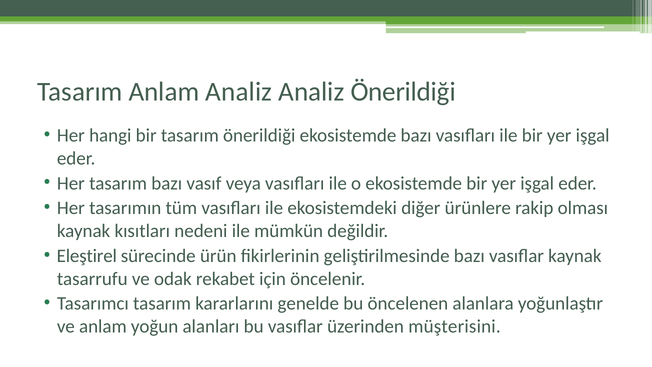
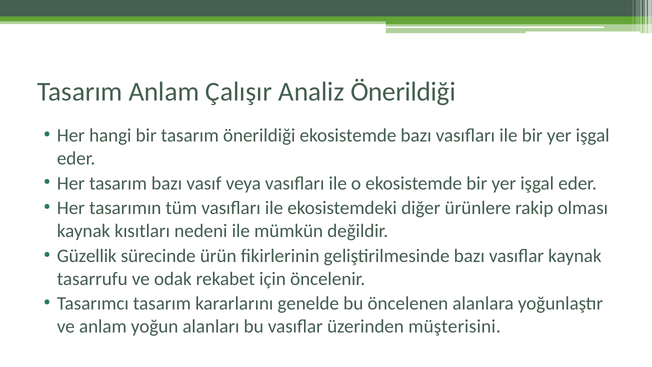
Anlam Analiz: Analiz -> Çalışır
Eleştirel: Eleştirel -> Güzellik
